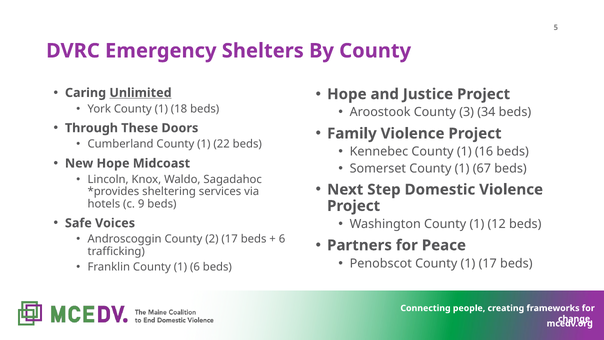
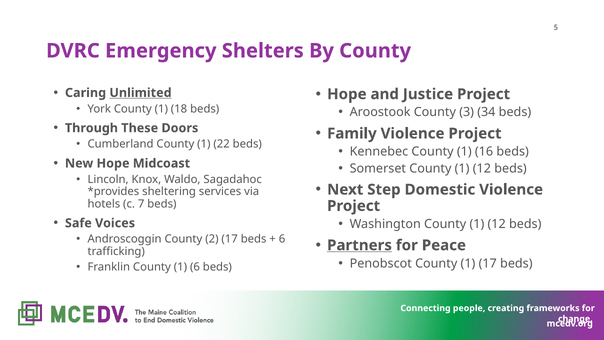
Somerset County 1 67: 67 -> 12
9: 9 -> 7
Partners underline: none -> present
